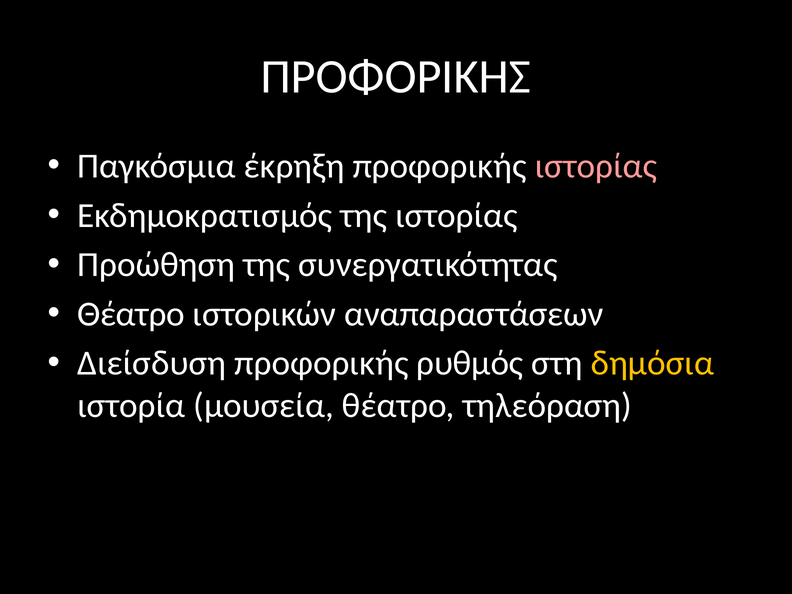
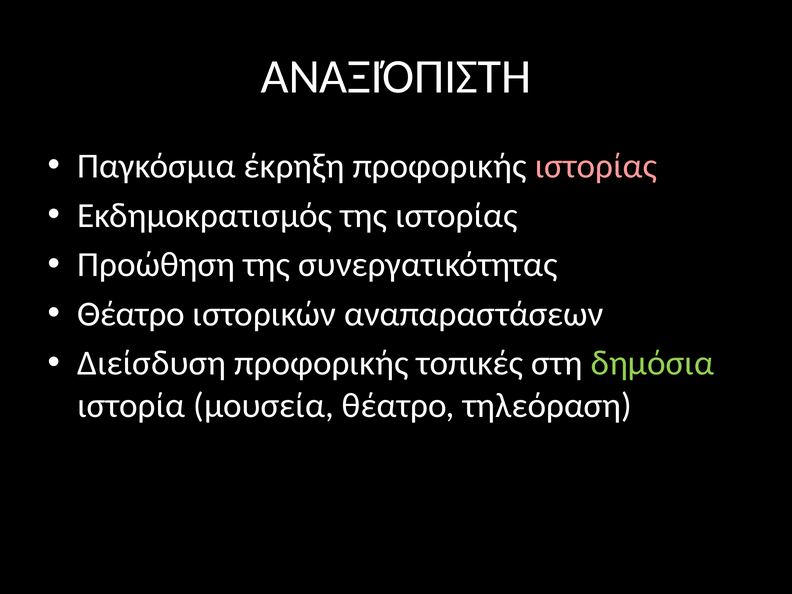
ΠΡΟΦΟΡΙΚΗΣ: ΠΡΟΦΟΡΙΚΗΣ -> ΑΝΑΞΙΌΠΙΣΤΗ
ρυθμός: ρυθμός -> τοπικές
δημόσια colour: yellow -> light green
